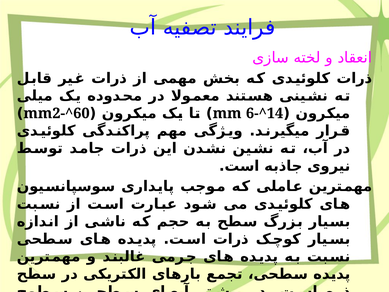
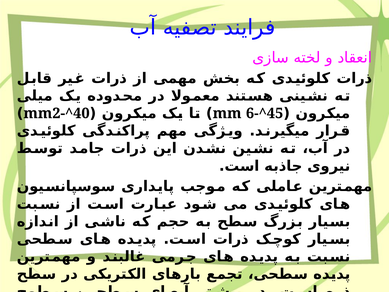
mm2-^60: mm2-^60 -> mm2-^40
6-^14: 6-^14 -> 6-^45
